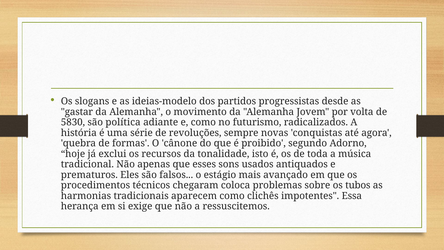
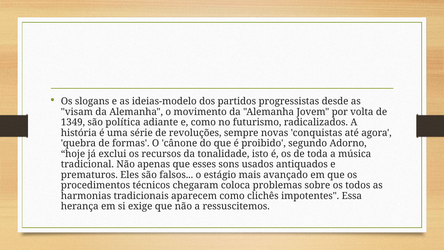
gastar: gastar -> visam
5830: 5830 -> 1349
tubos: tubos -> todos
